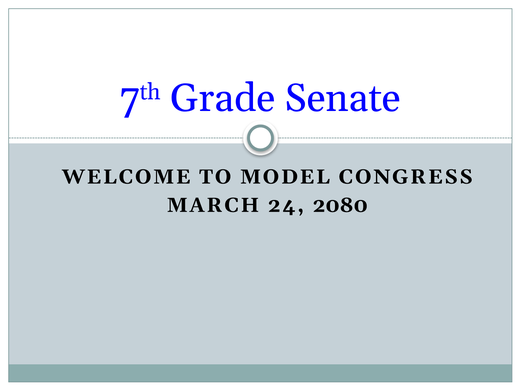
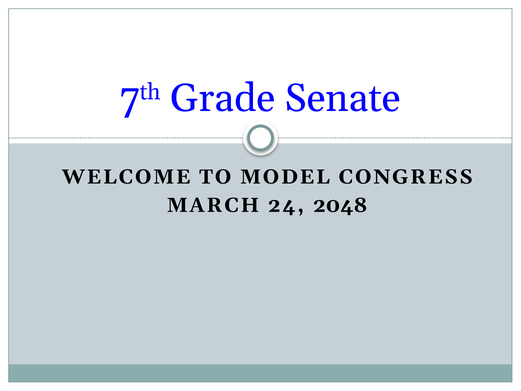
2080: 2080 -> 2048
